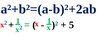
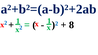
5: 5 -> 8
